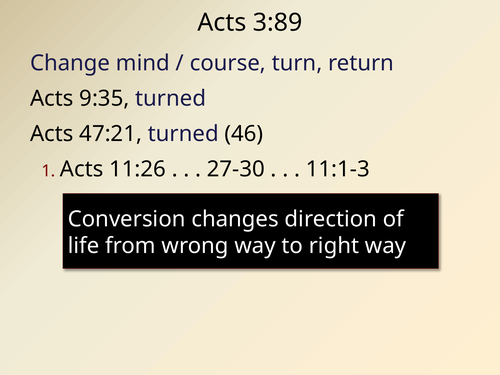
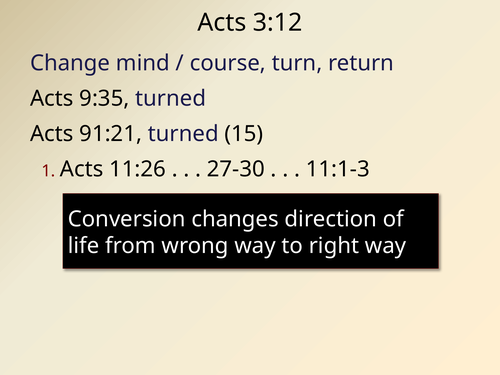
3:89: 3:89 -> 3:12
47:21: 47:21 -> 91:21
46: 46 -> 15
